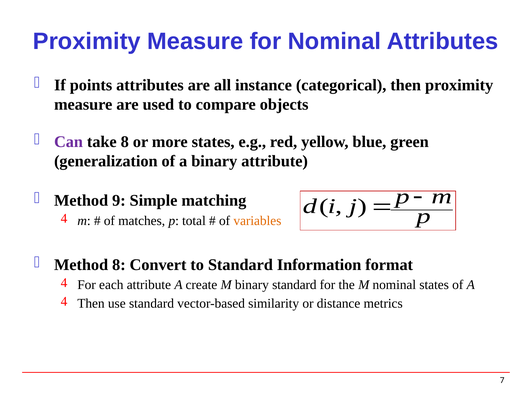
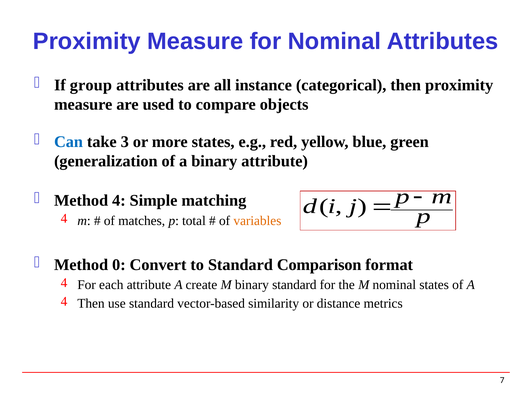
points: points -> group
Can colour: purple -> blue
take 8: 8 -> 3
9: 9 -> 4
Method 8: 8 -> 0
Information: Information -> Comparison
